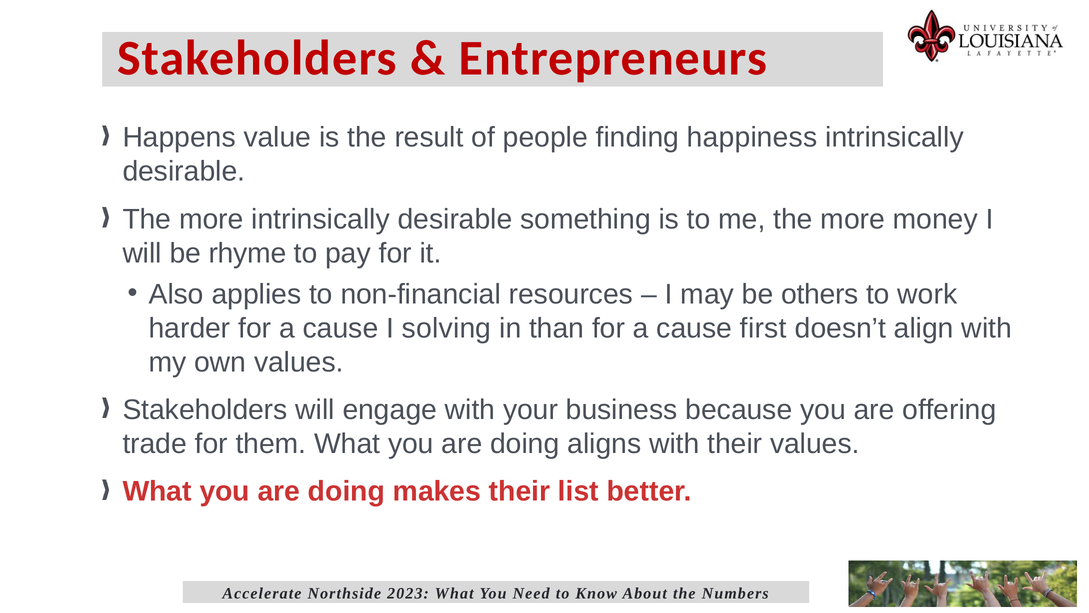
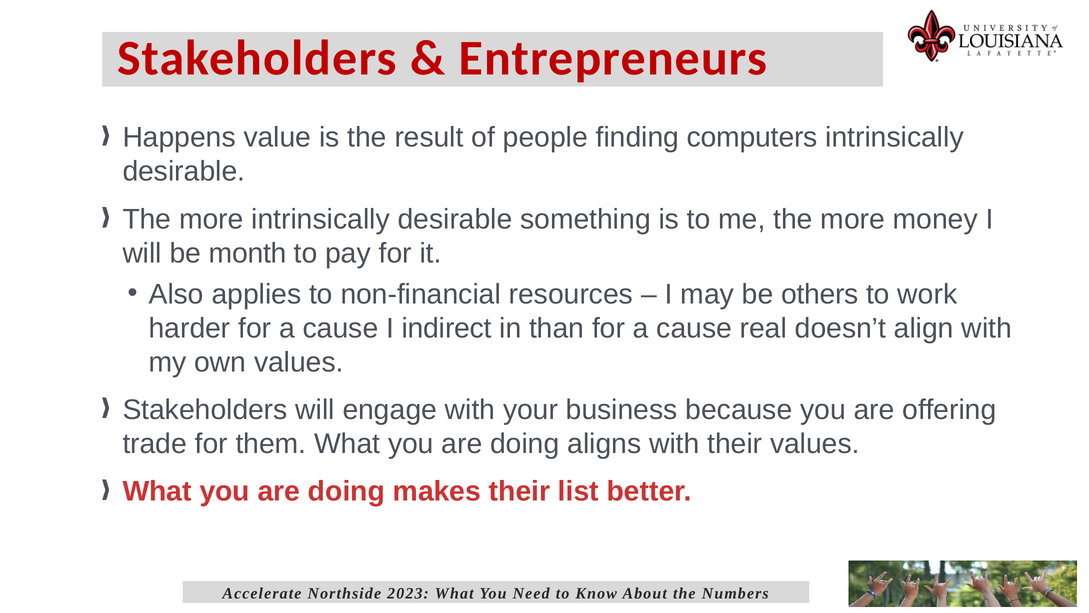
happiness: happiness -> computers
rhyme: rhyme -> month
solving: solving -> indirect
first: first -> real
